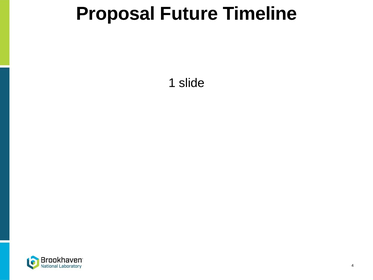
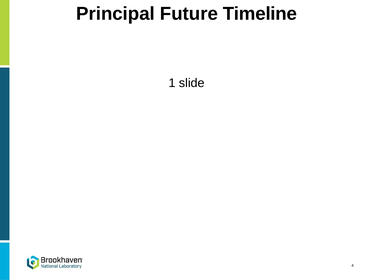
Proposal: Proposal -> Principal
